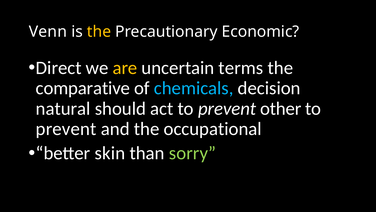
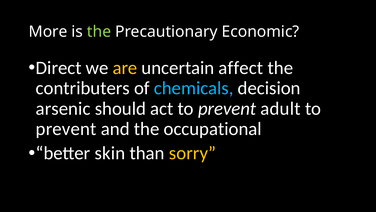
Venn: Venn -> More
the at (99, 32) colour: yellow -> light green
terms: terms -> affect
comparative: comparative -> contributers
natural: natural -> arsenic
other: other -> adult
sorry colour: light green -> yellow
